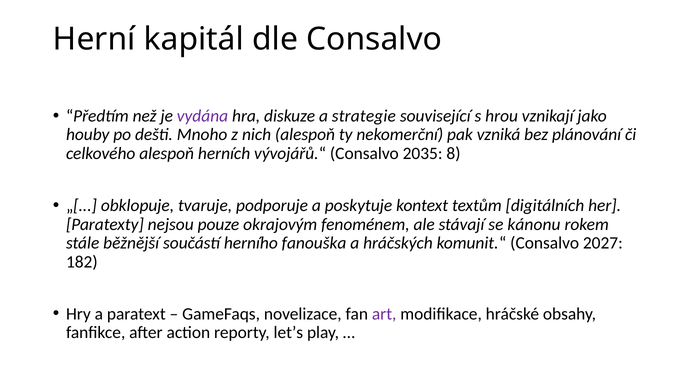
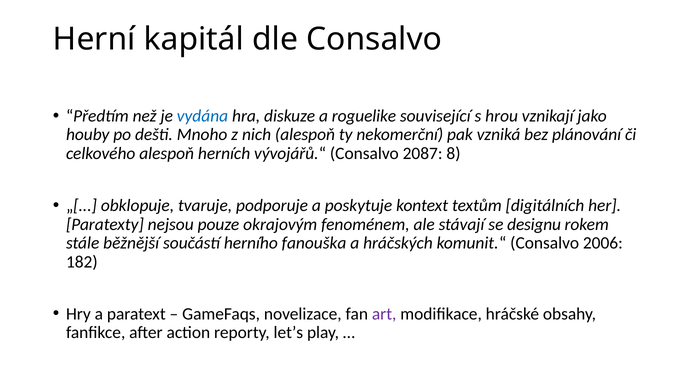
vydána colour: purple -> blue
strategie: strategie -> roguelike
2035: 2035 -> 2087
kánonu: kánonu -> designu
2027: 2027 -> 2006
